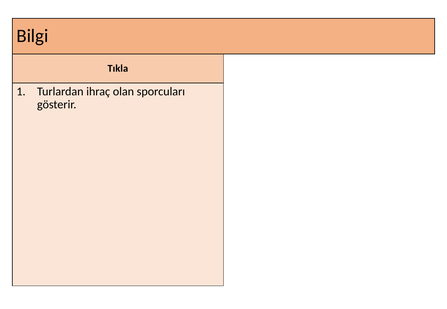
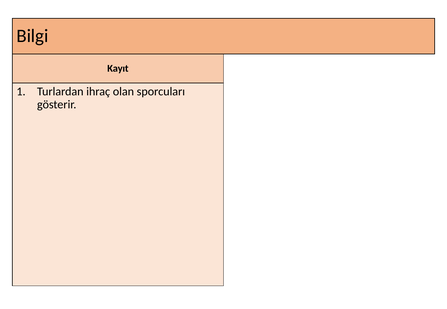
Tıkla: Tıkla -> Kayıt
